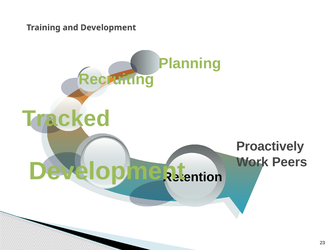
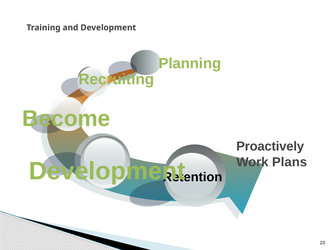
Tracked: Tracked -> Become
Peers: Peers -> Plans
